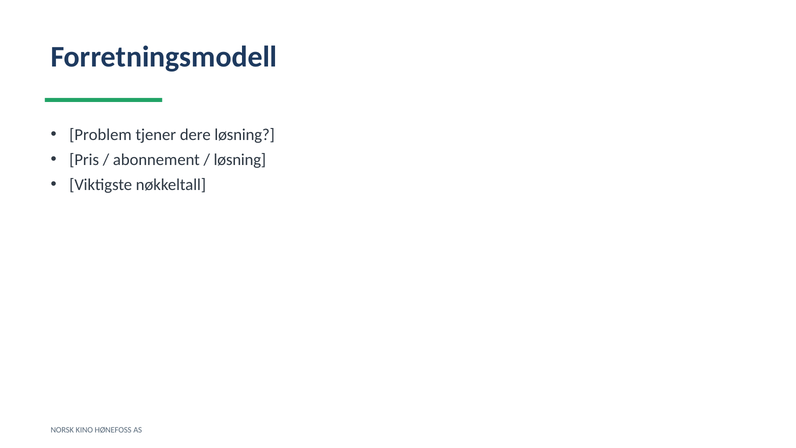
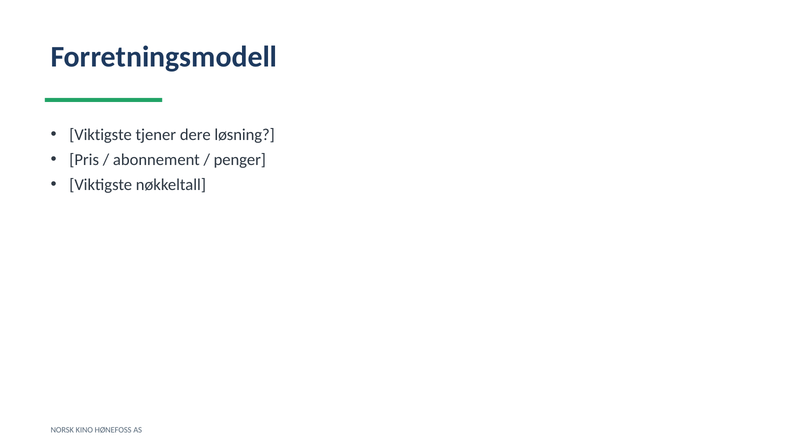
Problem at (101, 135): Problem -> Viktigste
løsning at (240, 160): løsning -> penger
